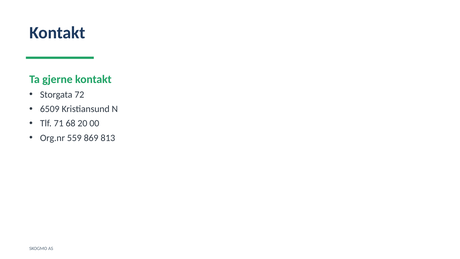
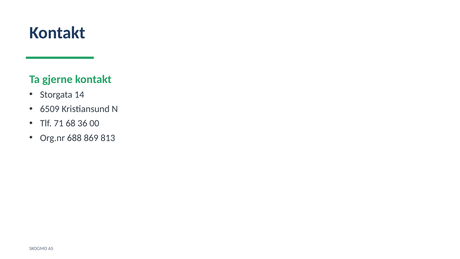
72: 72 -> 14
20: 20 -> 36
559: 559 -> 688
